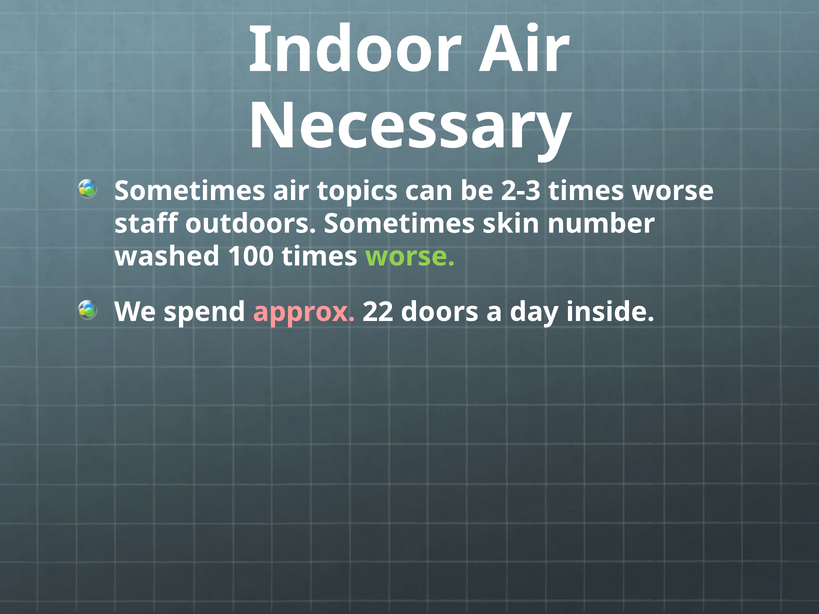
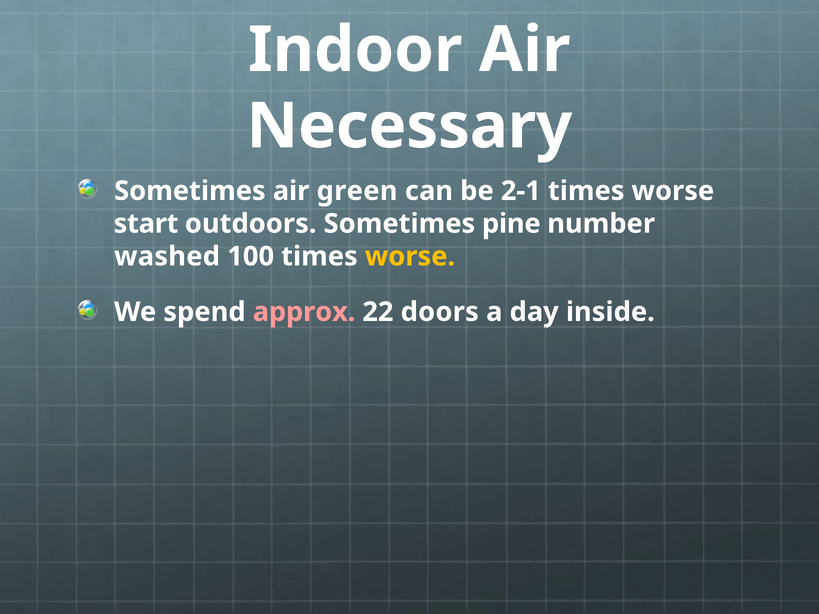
topics: topics -> green
2-3: 2-3 -> 2-1
staff: staff -> start
skin: skin -> pine
worse at (410, 257) colour: light green -> yellow
